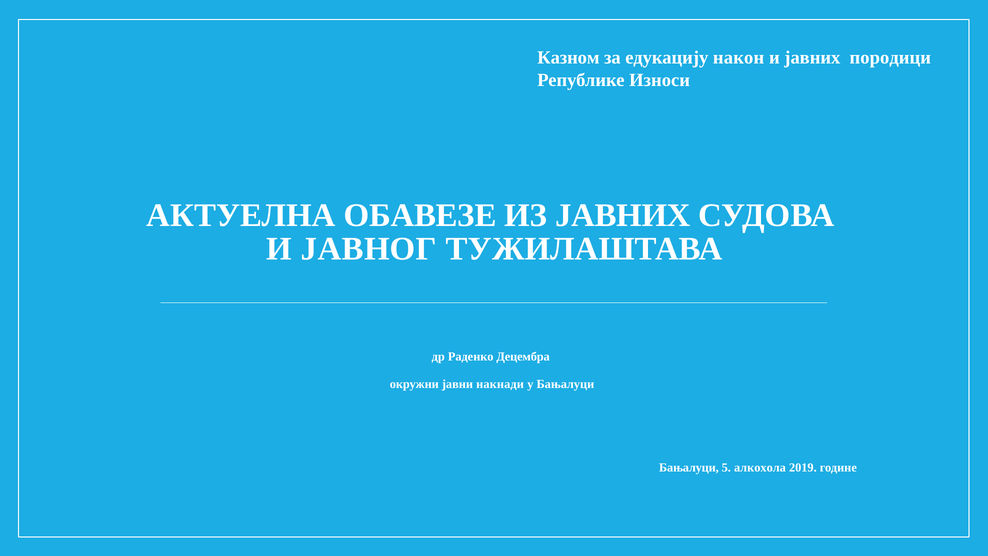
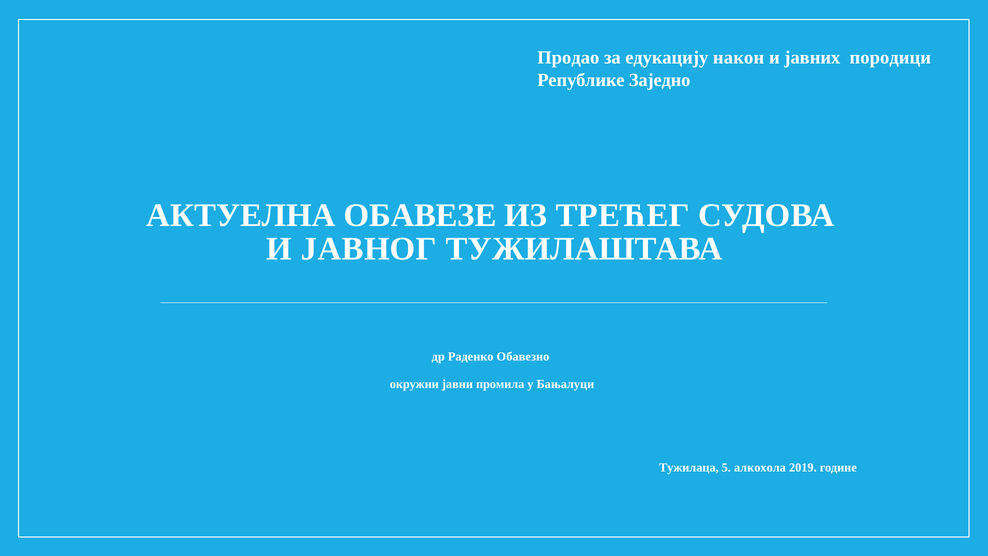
Казном: Казном -> Продао
Износи: Износи -> Заједно
ИЗ ЈАВНИХ: ЈАВНИХ -> ТРЕЋЕГ
Децембра: Децембра -> Обавезно
накнади: накнади -> промила
Бањалуци at (689, 467): Бањалуци -> Тужилаца
